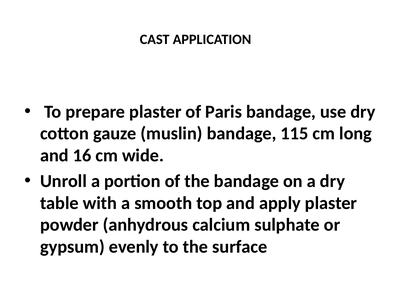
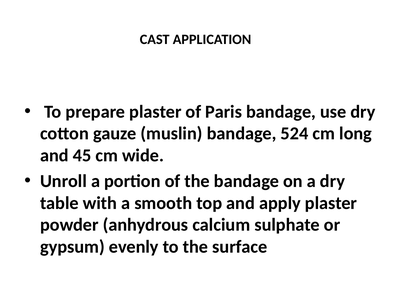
115: 115 -> 524
16: 16 -> 45
